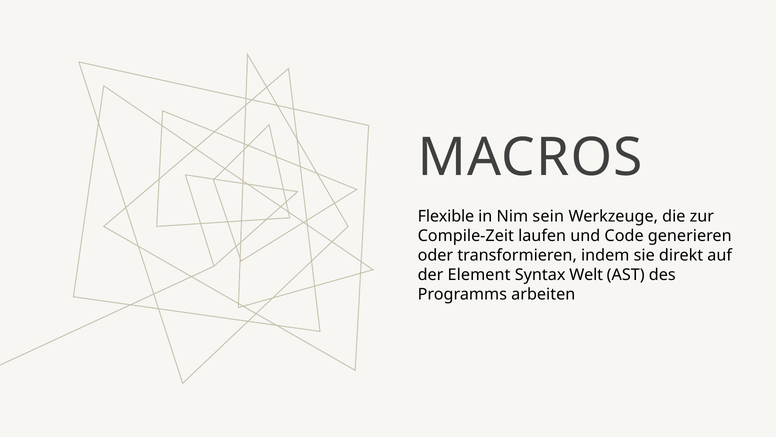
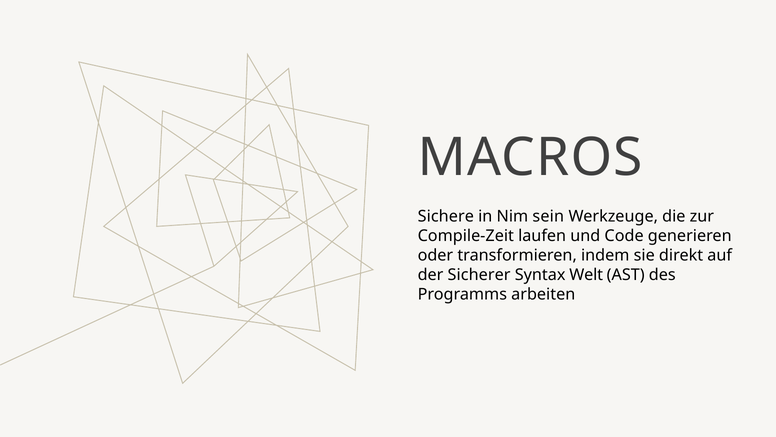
Flexible: Flexible -> Sichere
Element: Element -> Sicherer
